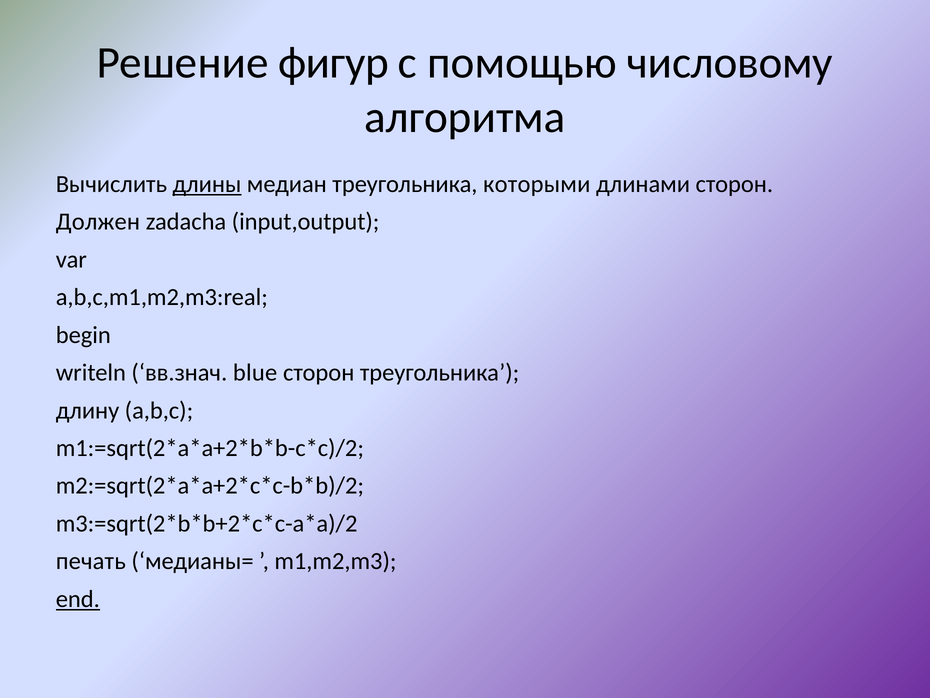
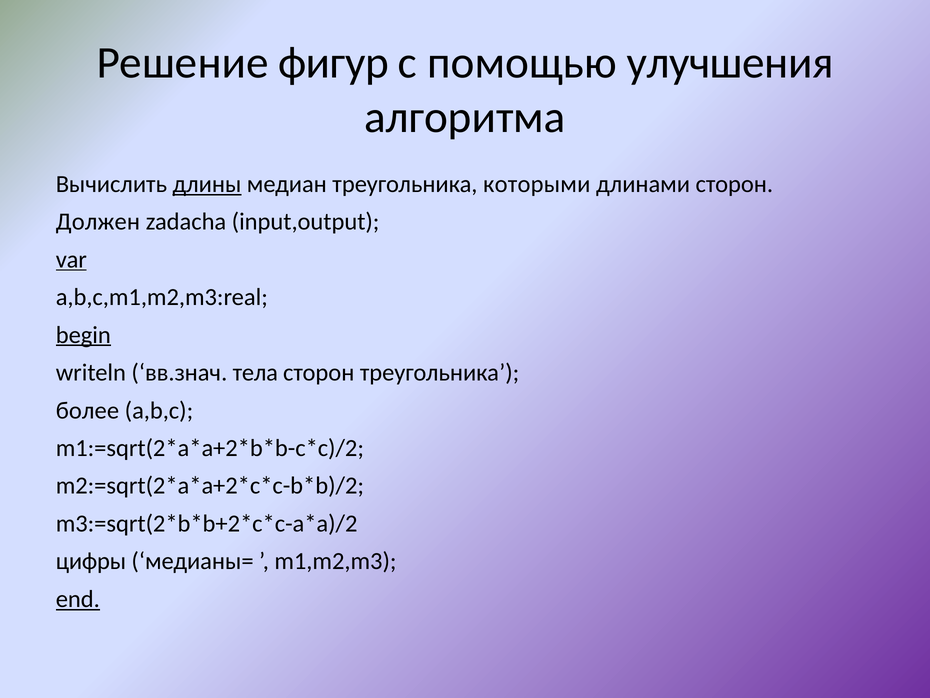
числовому: числовому -> улучшения
var underline: none -> present
begin underline: none -> present
blue: blue -> тела
длину: длину -> более
печать: печать -> цифры
